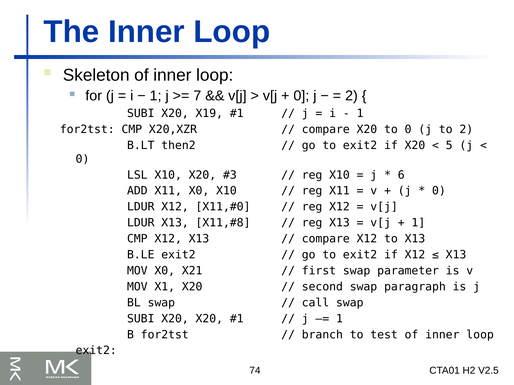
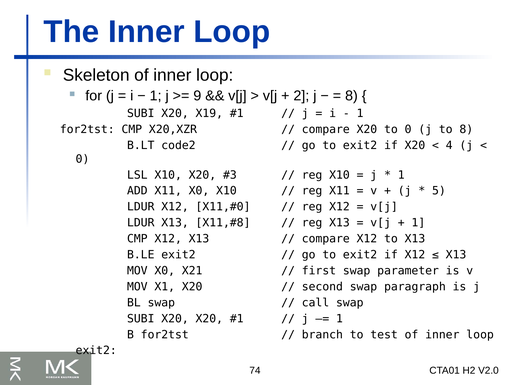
7: 7 -> 9
0 at (301, 96): 0 -> 2
2 at (351, 96): 2 -> 8
to 2: 2 -> 8
then2: then2 -> code2
5: 5 -> 4
6 at (401, 175): 6 -> 1
0 at (439, 191): 0 -> 5
V2.5: V2.5 -> V2.0
